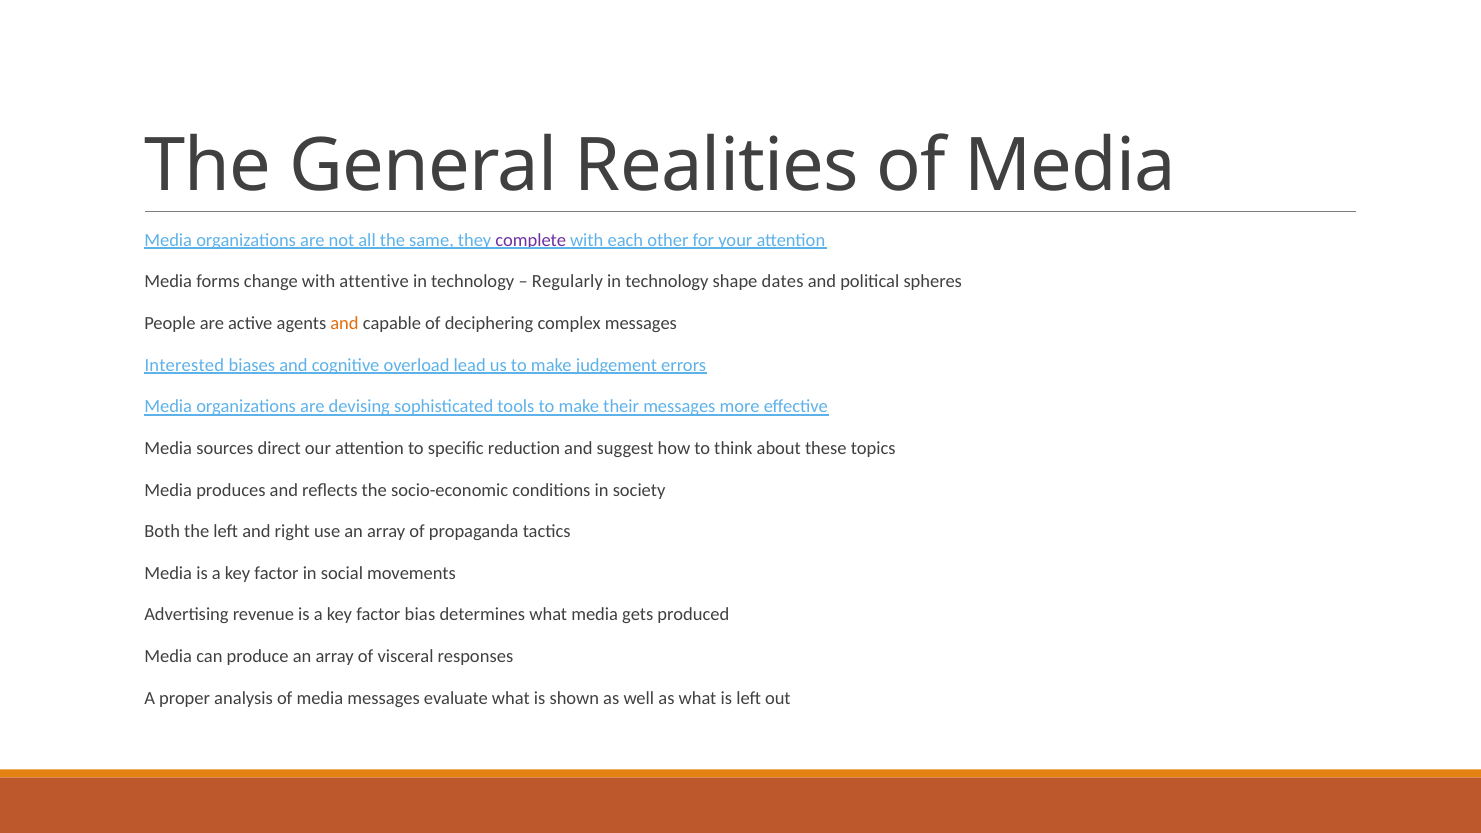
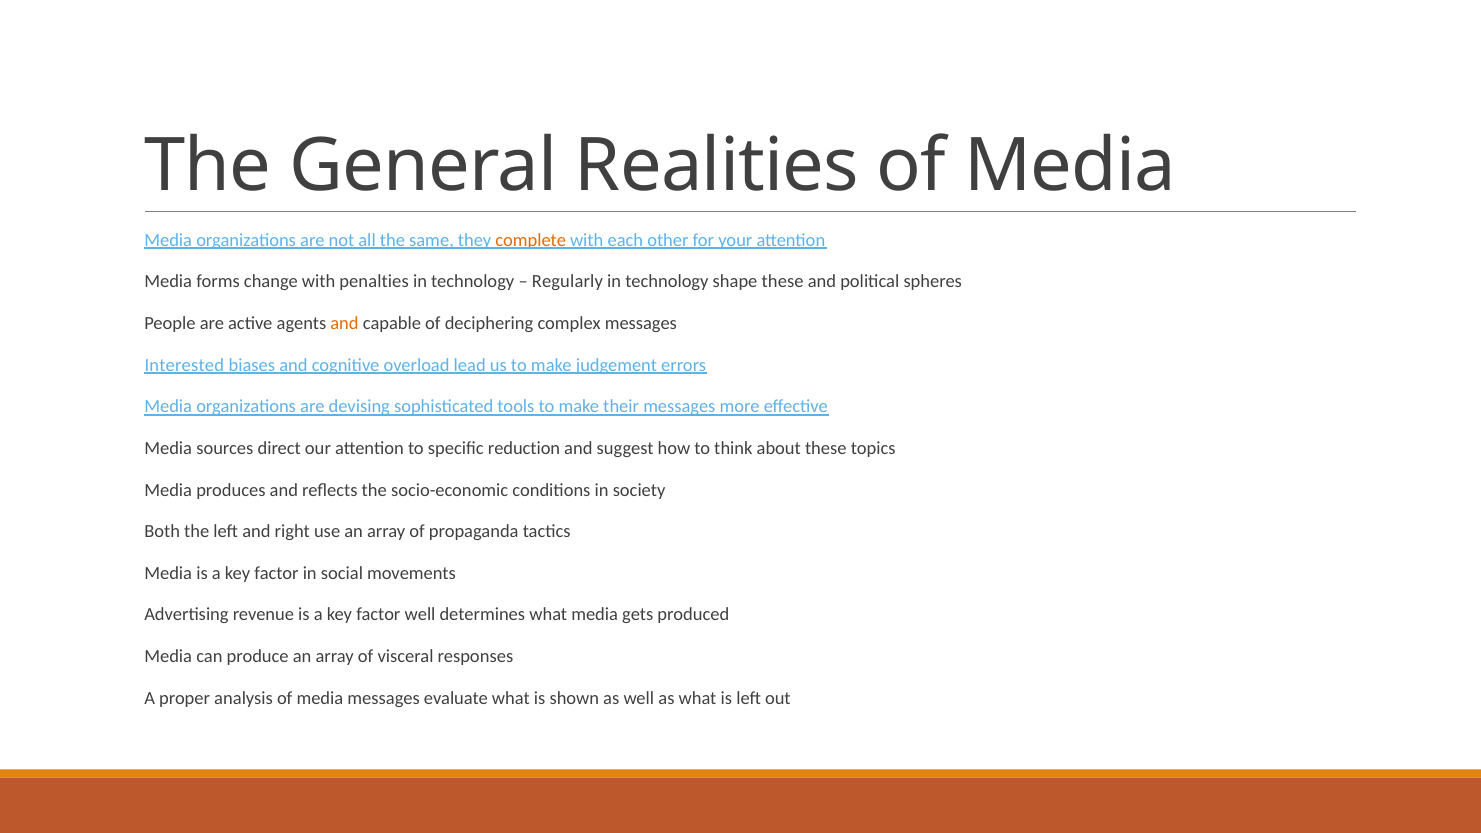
complete colour: purple -> orange
attentive: attentive -> penalties
shape dates: dates -> these
factor bias: bias -> well
